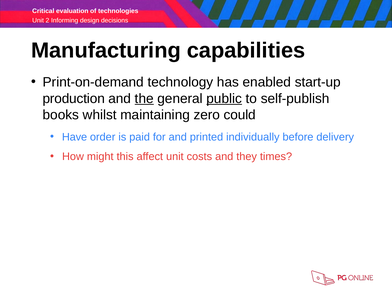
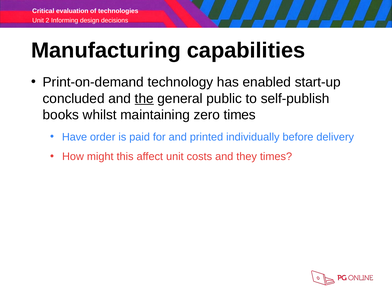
production: production -> concluded
public underline: present -> none
zero could: could -> times
